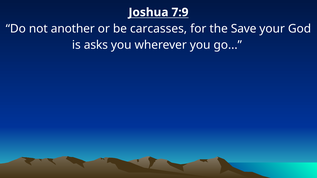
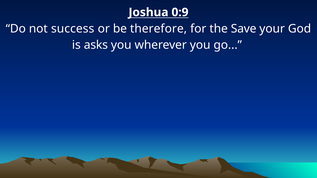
7:9: 7:9 -> 0:9
another: another -> success
carcasses: carcasses -> therefore
